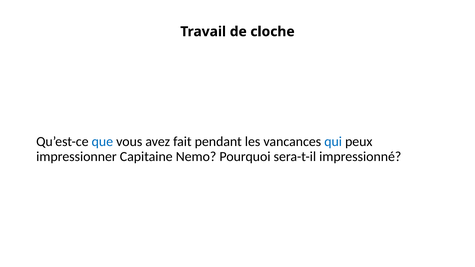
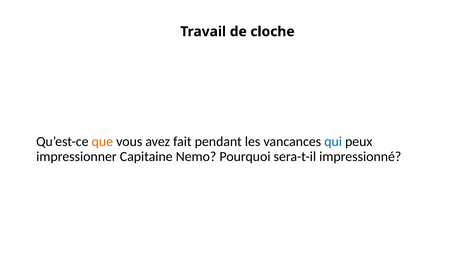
que colour: blue -> orange
